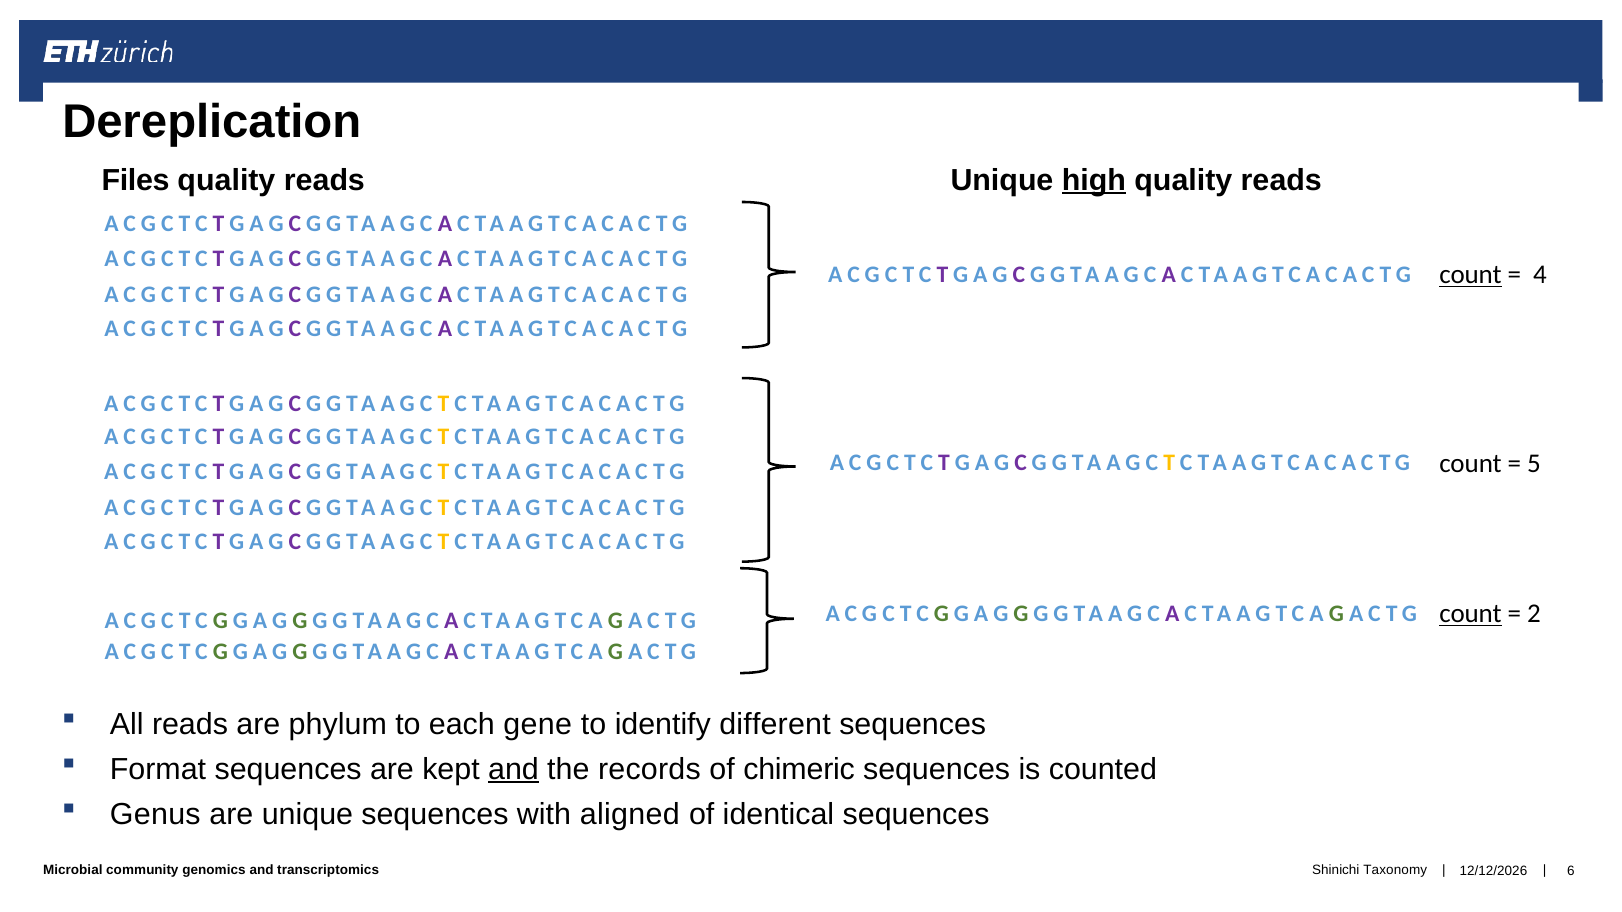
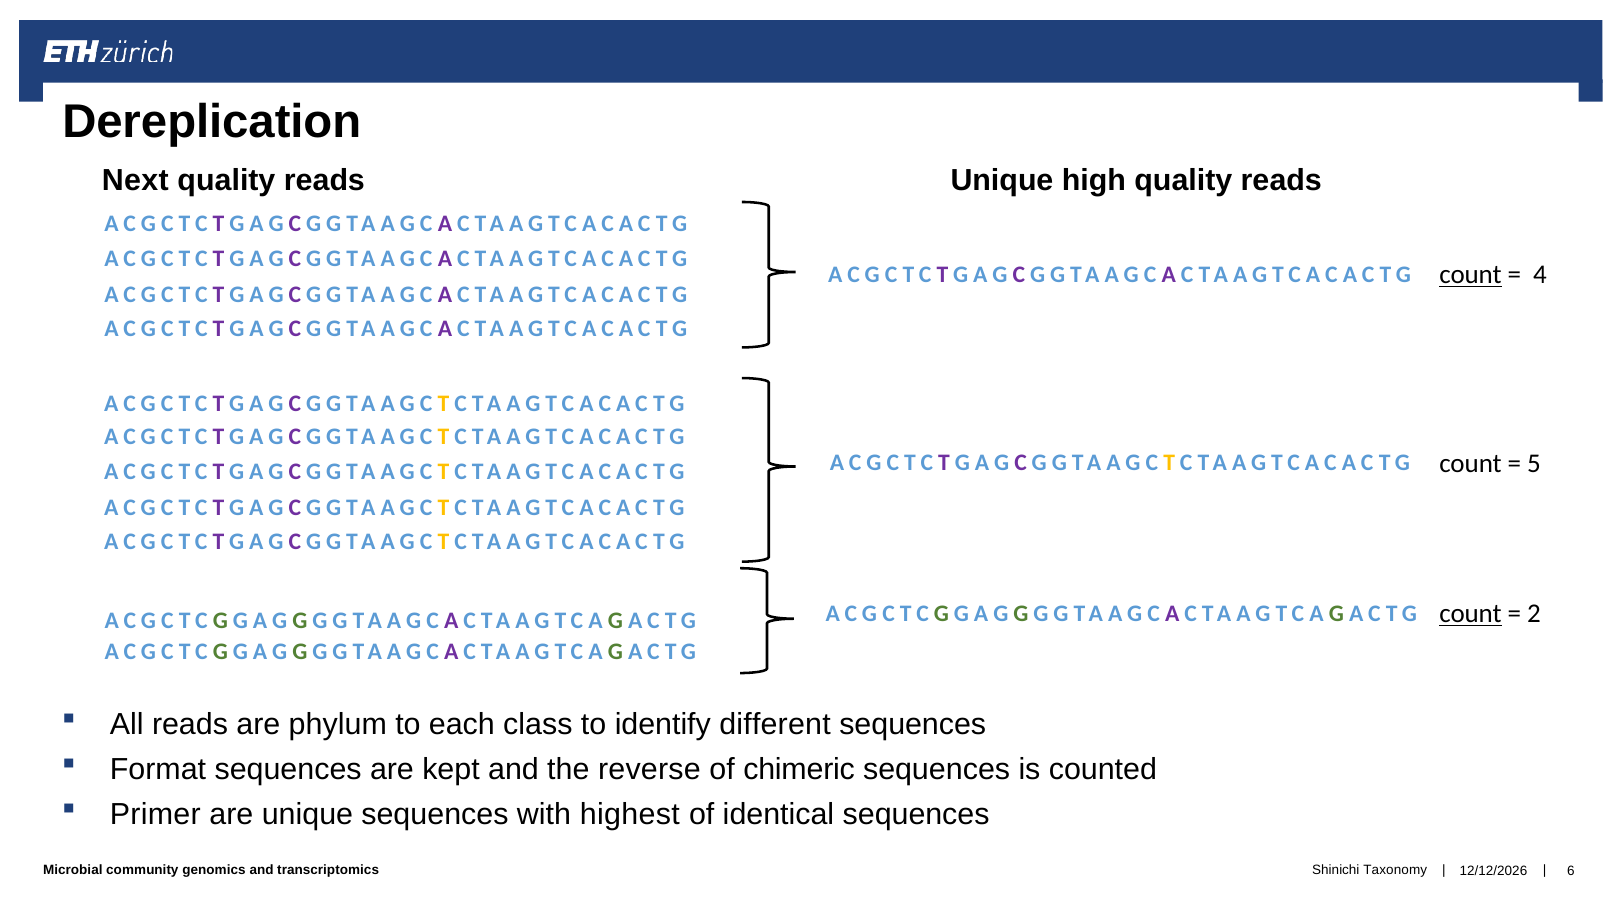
Files: Files -> Next
high underline: present -> none
gene: gene -> class
and at (513, 770) underline: present -> none
records: records -> reverse
Genus: Genus -> Primer
aligned: aligned -> highest
